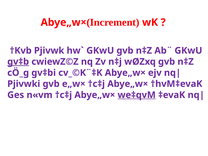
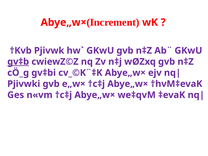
we‡qvM underline: present -> none
